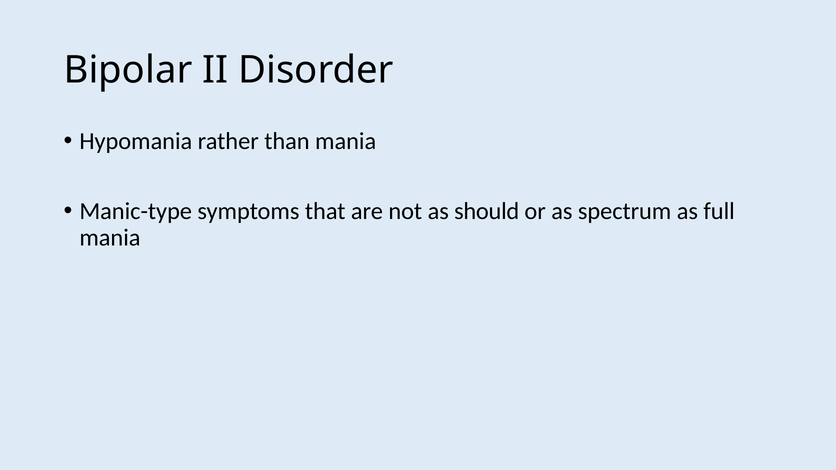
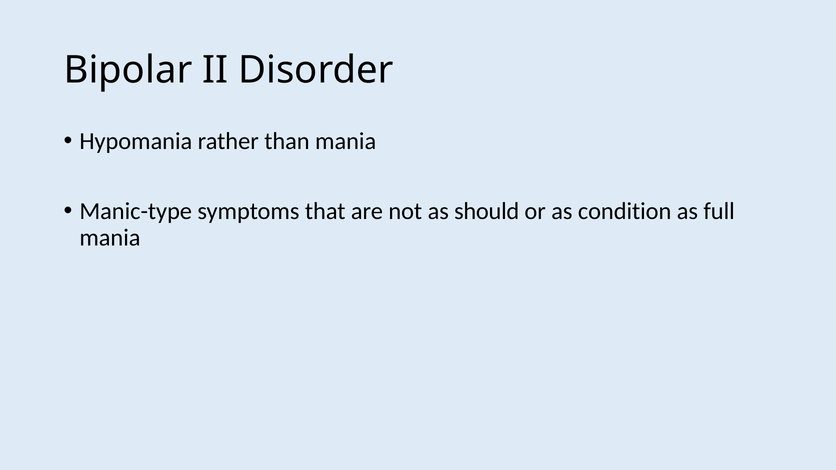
spectrum: spectrum -> condition
